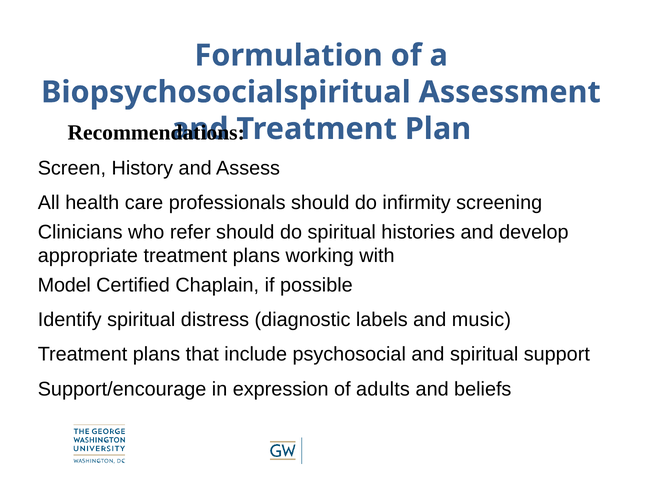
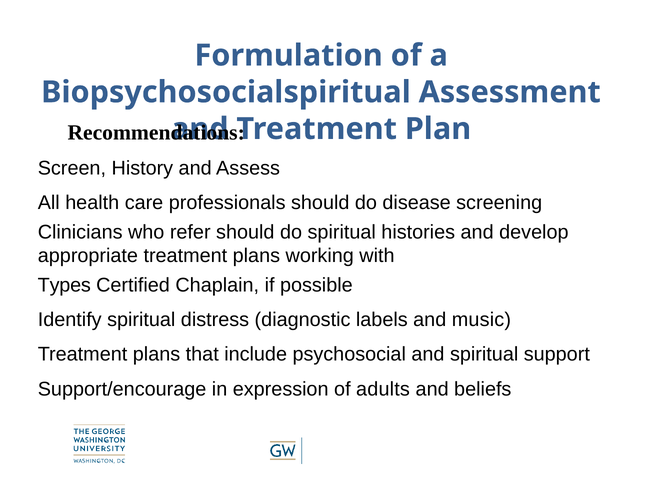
infirmity: infirmity -> disease
Model: Model -> Types
